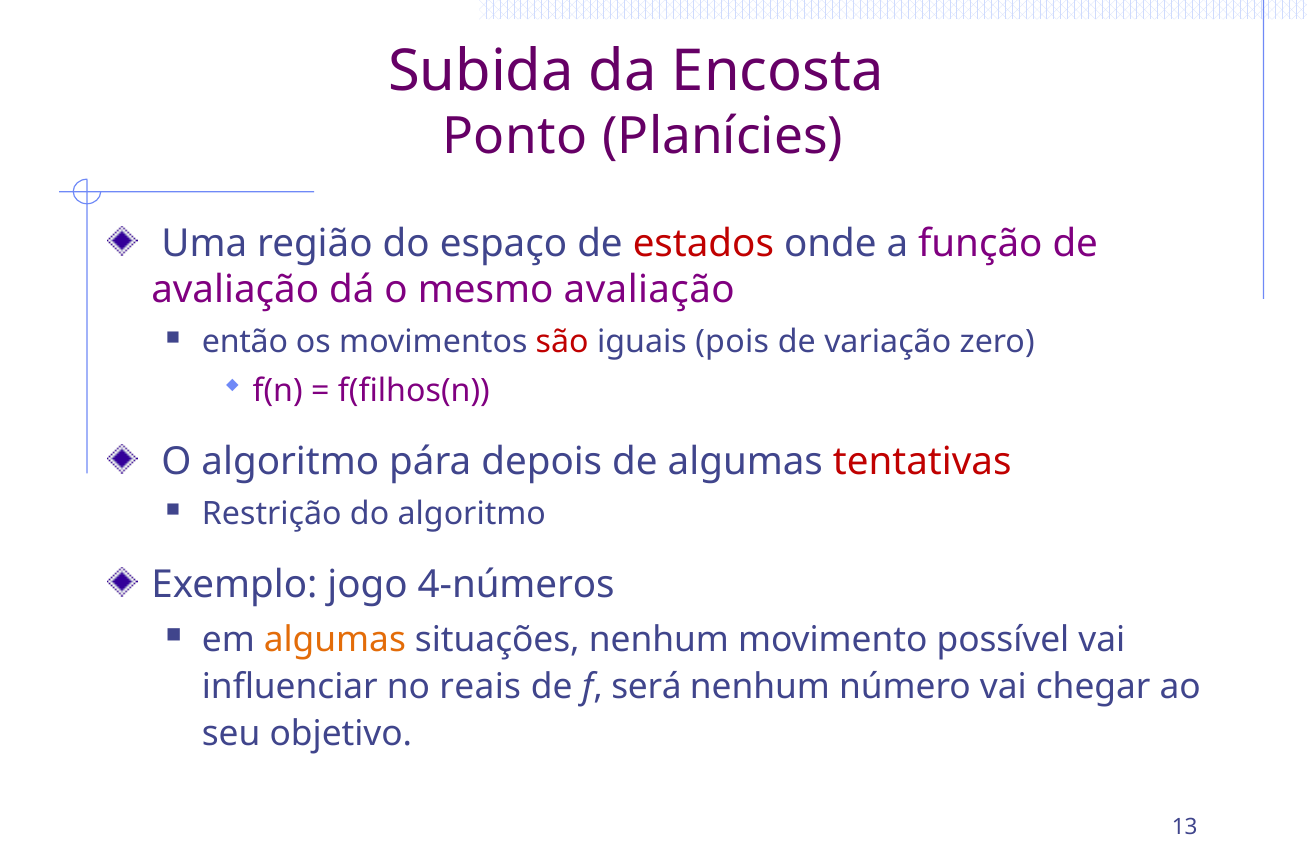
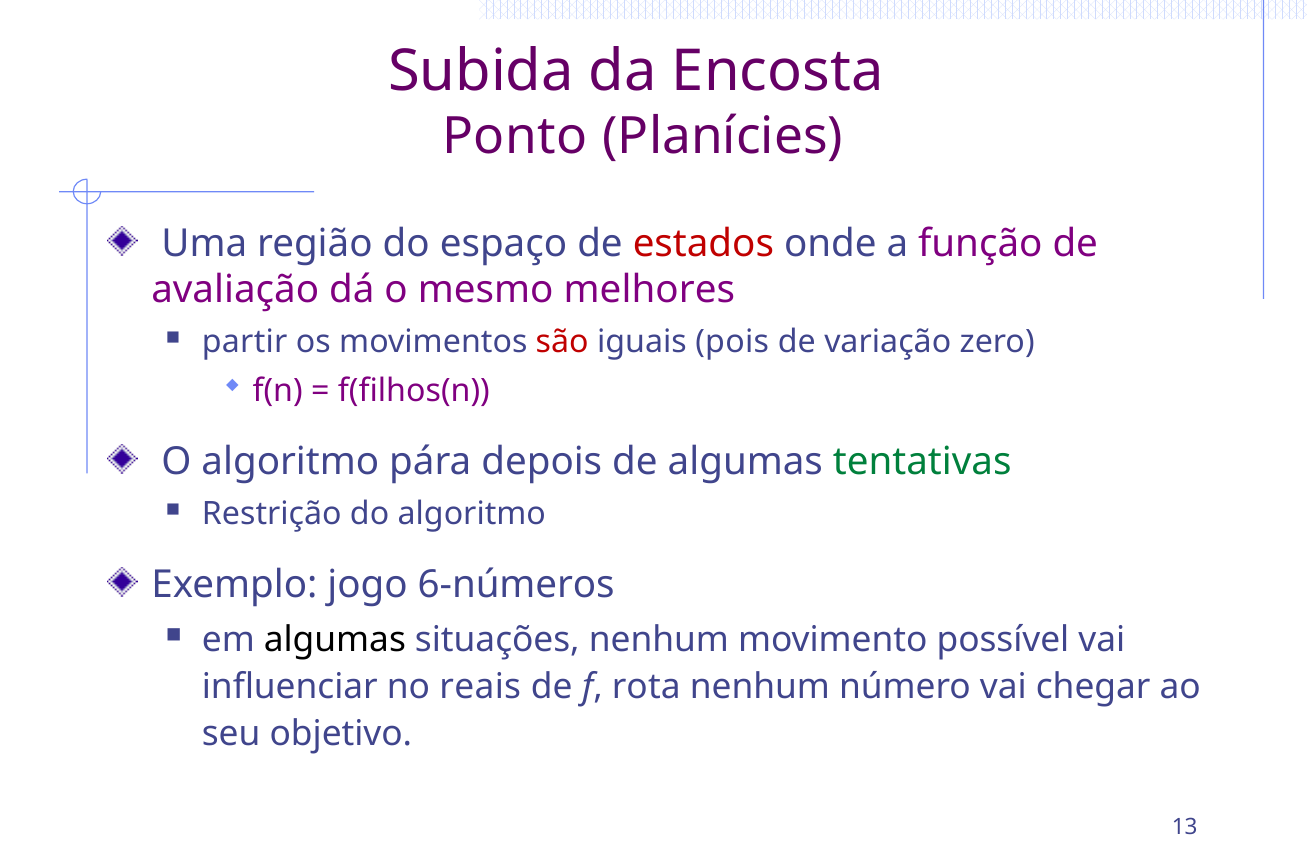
mesmo avaliação: avaliação -> melhores
então: então -> partir
tentativas colour: red -> green
4-números: 4-números -> 6-números
algumas at (335, 640) colour: orange -> black
será: será -> rota
